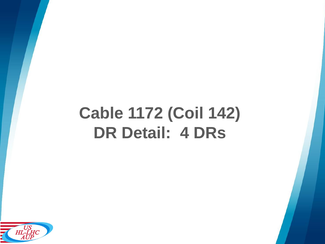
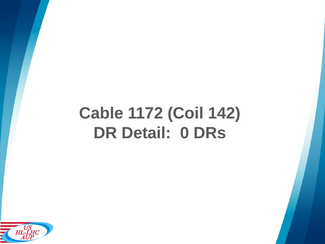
4: 4 -> 0
